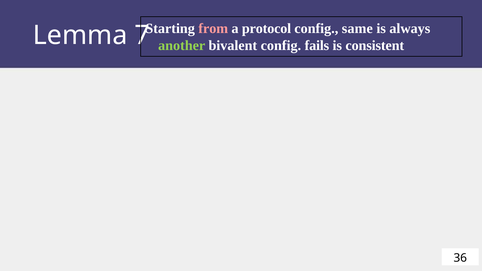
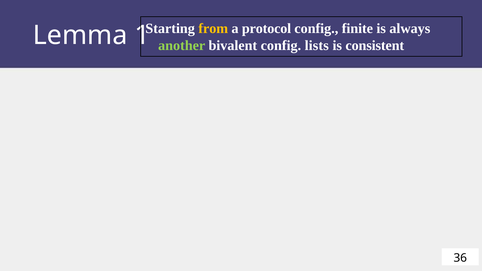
from colour: pink -> yellow
same: same -> finite
7: 7 -> 1
fails: fails -> lists
